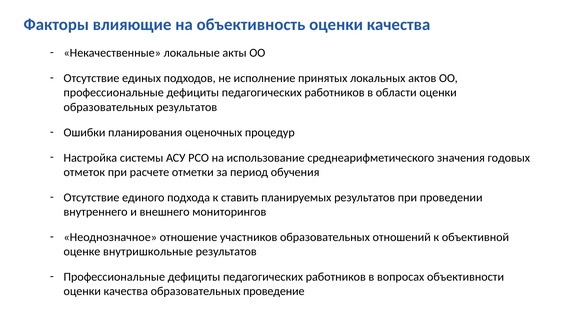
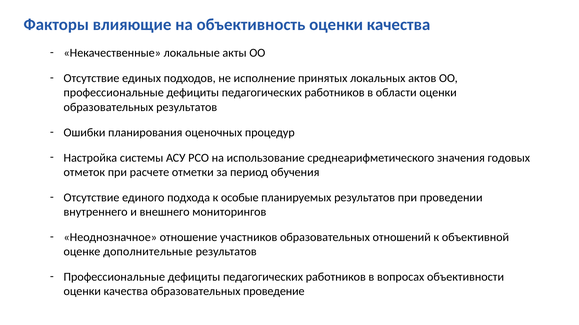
ставить: ставить -> особые
внутришкольные: внутришкольные -> дополнительные
